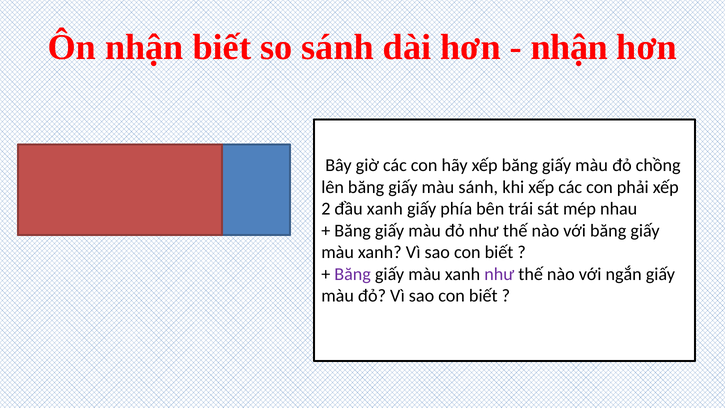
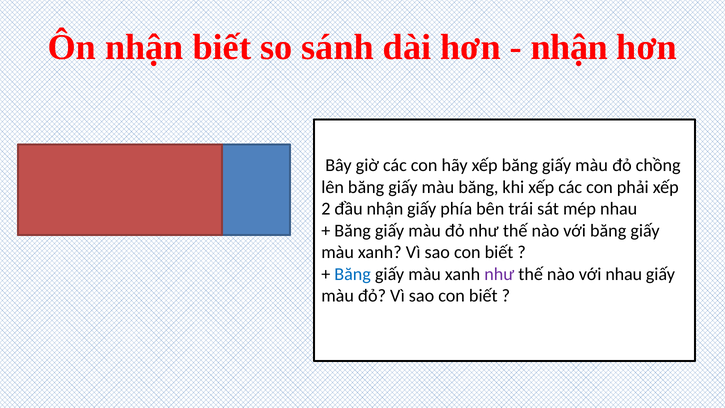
màu sánh: sánh -> băng
đầu xanh: xanh -> nhận
Băng at (353, 274) colour: purple -> blue
với ngắn: ngắn -> nhau
